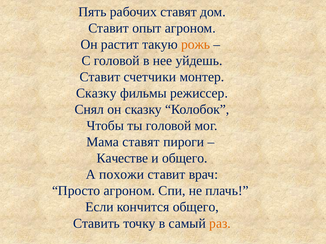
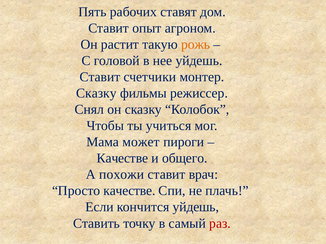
ты головой: головой -> учиться
Мама ставят: ставят -> может
Просто агроном: агроном -> качестве
кончится общего: общего -> уйдешь
раз colour: orange -> red
